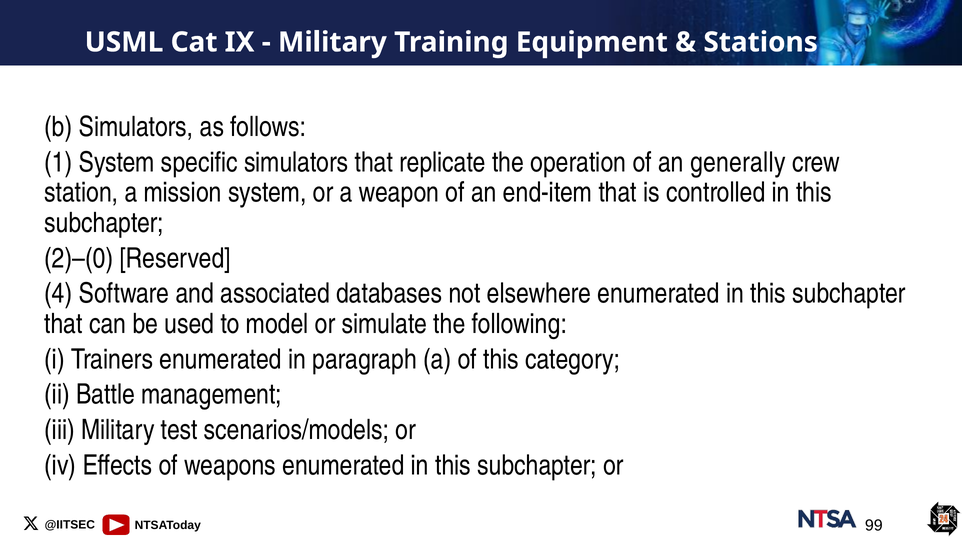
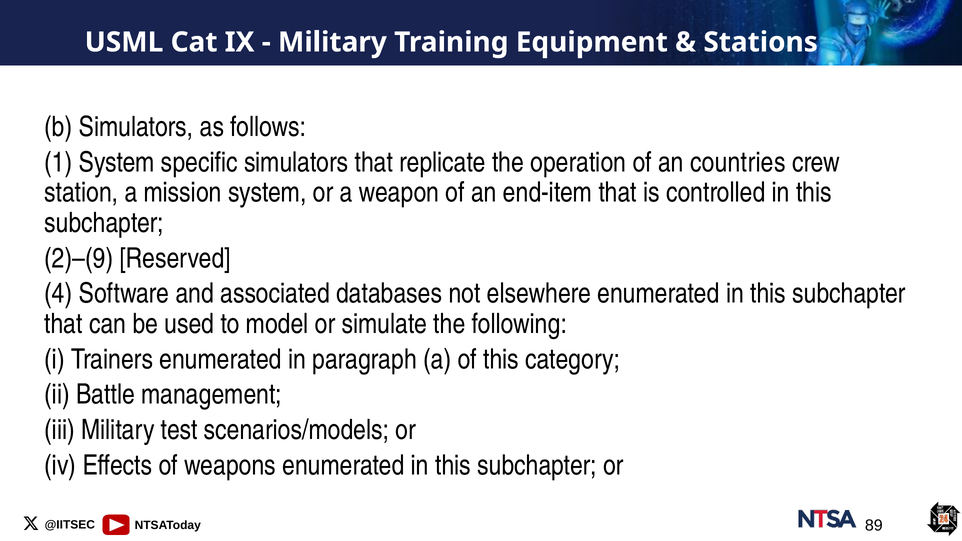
generally: generally -> countries
2)–(0: 2)–(0 -> 2)–(9
99: 99 -> 89
